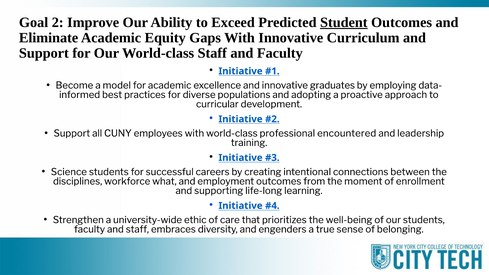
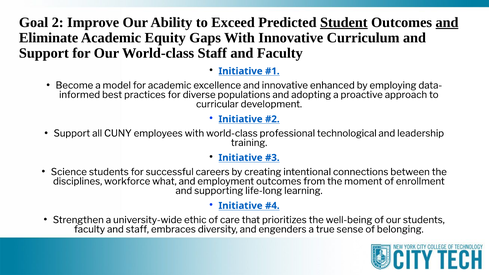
and at (447, 22) underline: none -> present
graduates: graduates -> enhanced
encountered: encountered -> technological
